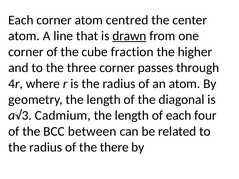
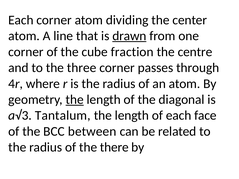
centred: centred -> dividing
higher: higher -> centre
the at (75, 100) underline: none -> present
Cadmium: Cadmium -> Tantalum
four: four -> face
